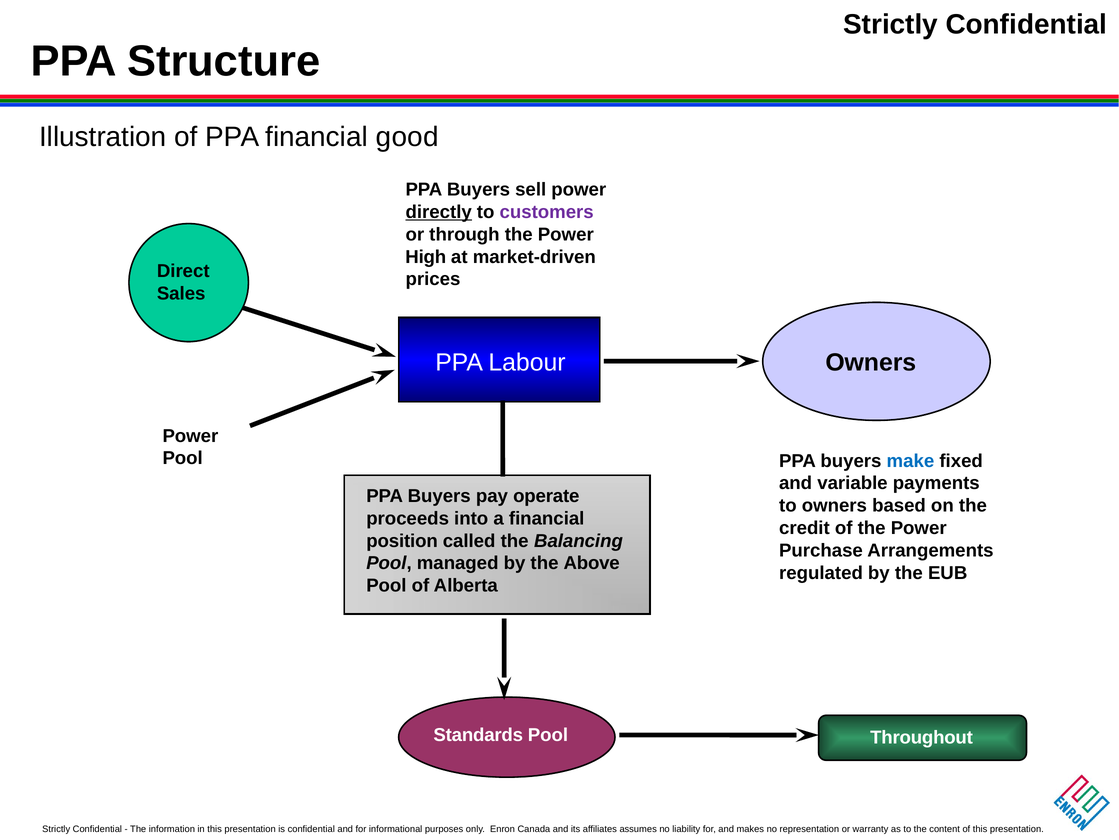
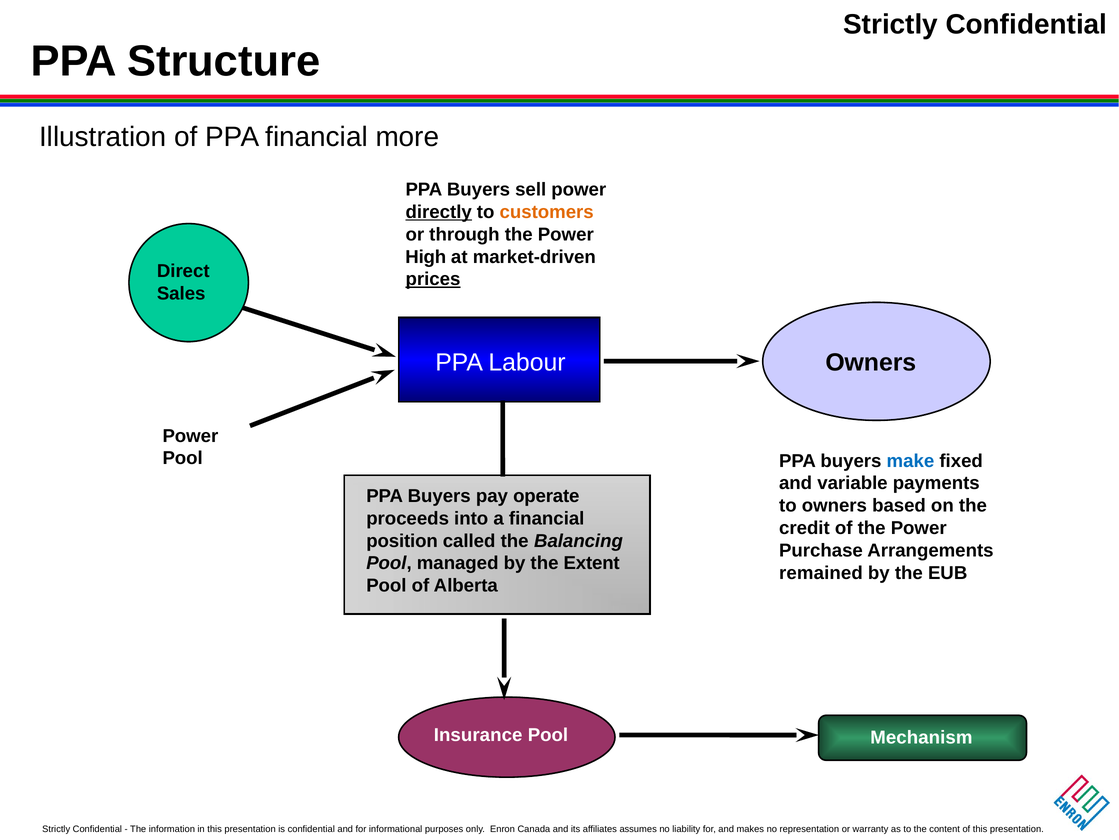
good: good -> more
customers colour: purple -> orange
prices underline: none -> present
Above: Above -> Extent
regulated: regulated -> remained
Standards: Standards -> Insurance
Throughout: Throughout -> Mechanism
